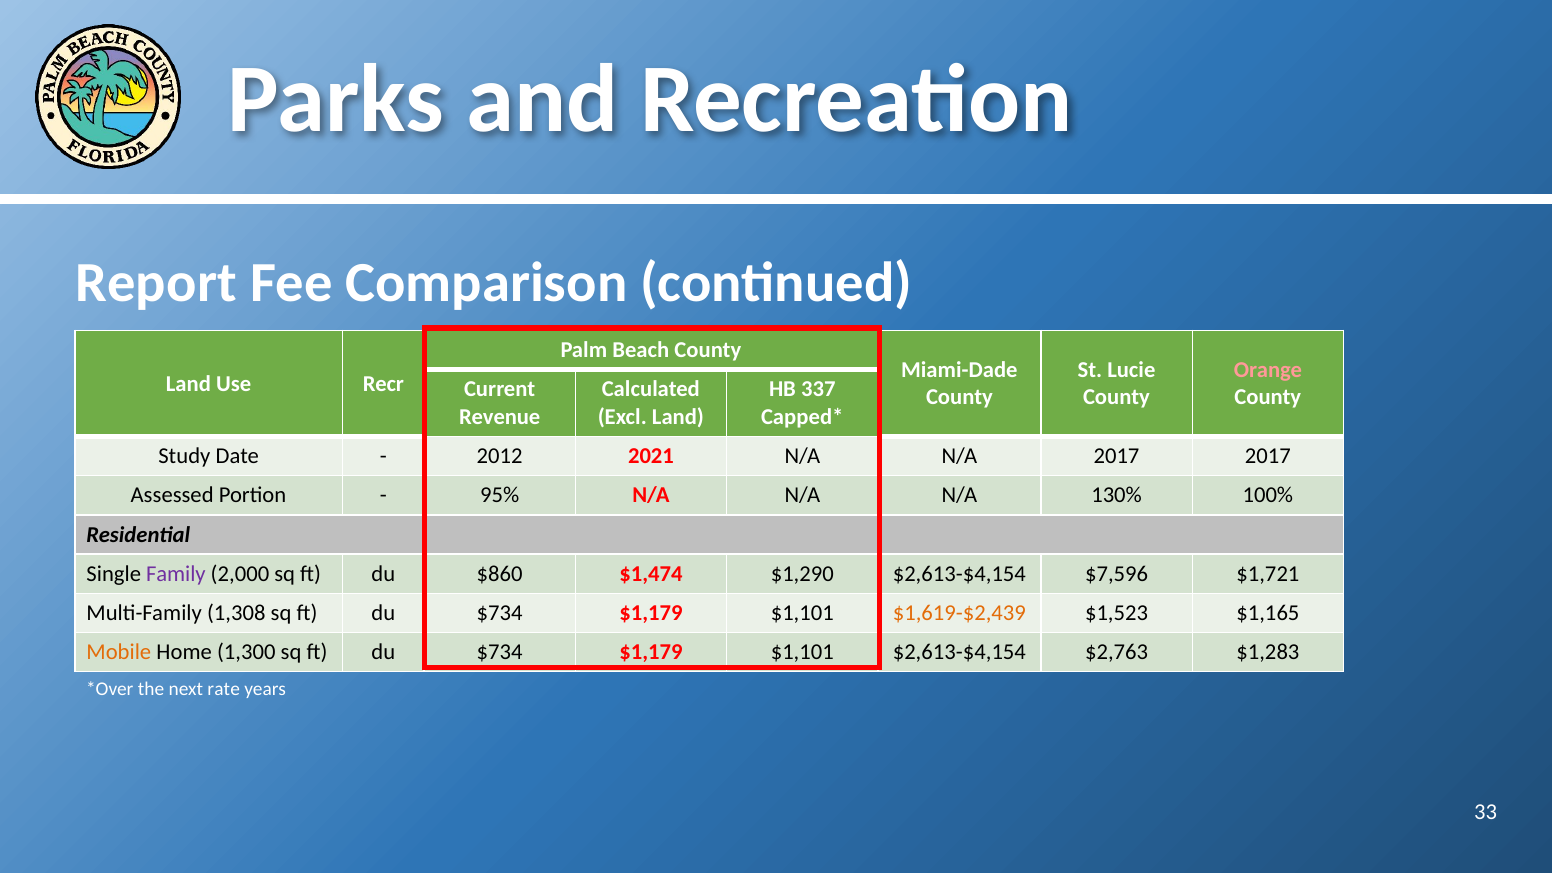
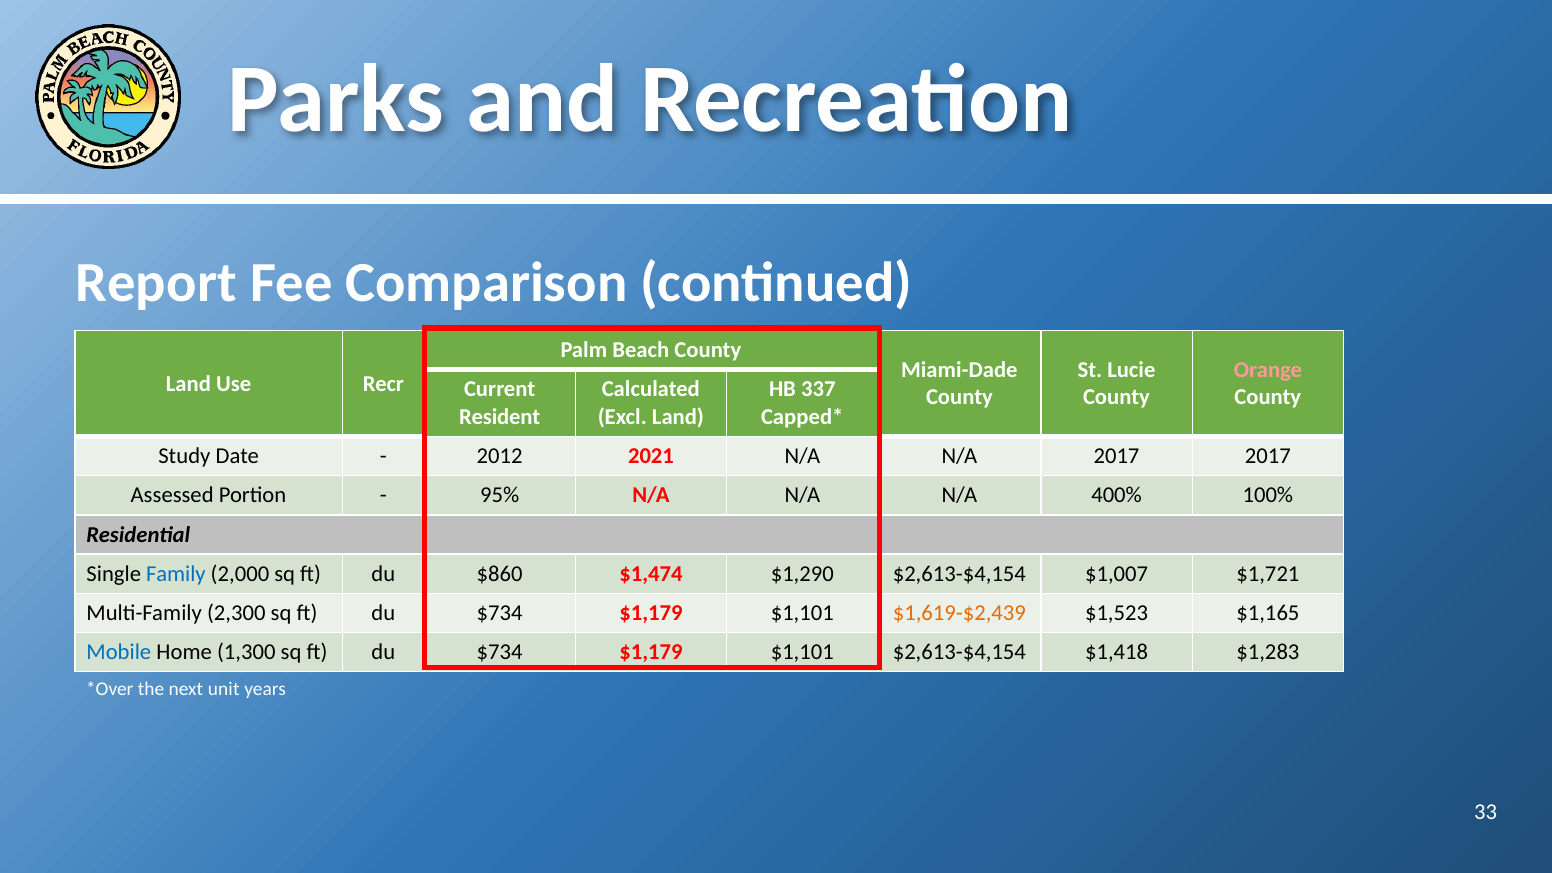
Revenue: Revenue -> Resident
130%: 130% -> 400%
Family colour: purple -> blue
$7,596: $7,596 -> $1,007
1,308: 1,308 -> 2,300
Mobile colour: orange -> blue
$2,763: $2,763 -> $1,418
rate: rate -> unit
